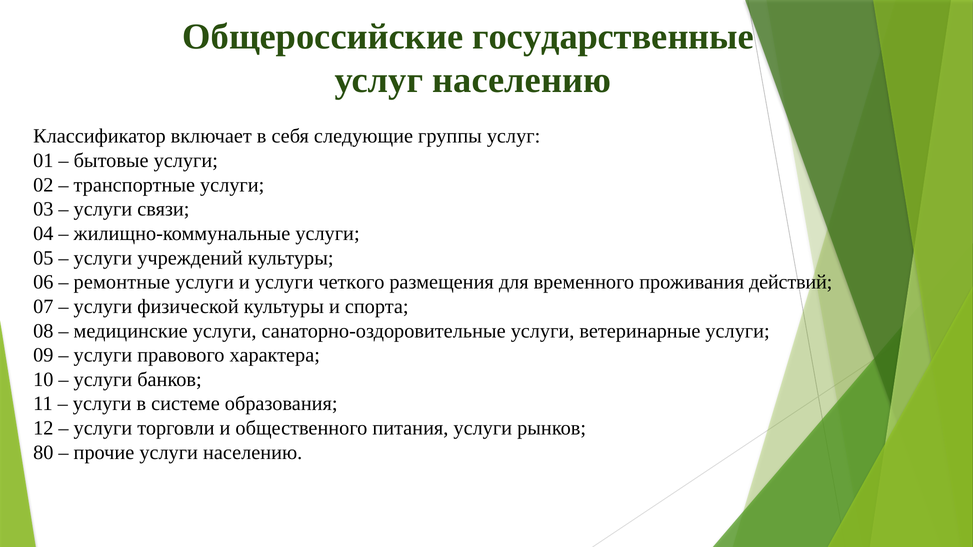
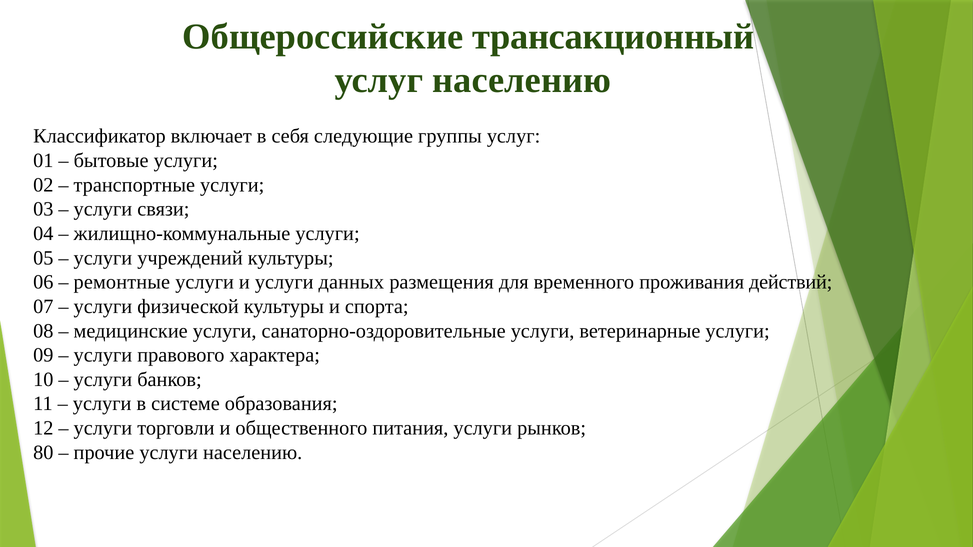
государственные: государственные -> трансакционный
четкого: четкого -> данных
